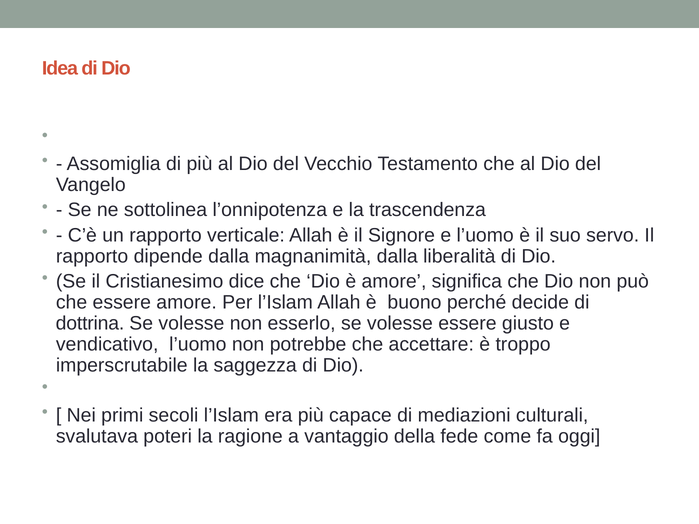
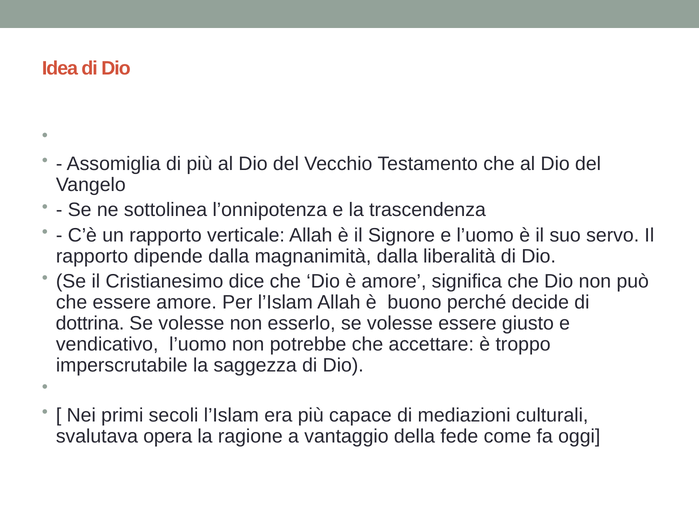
poteri: poteri -> opera
